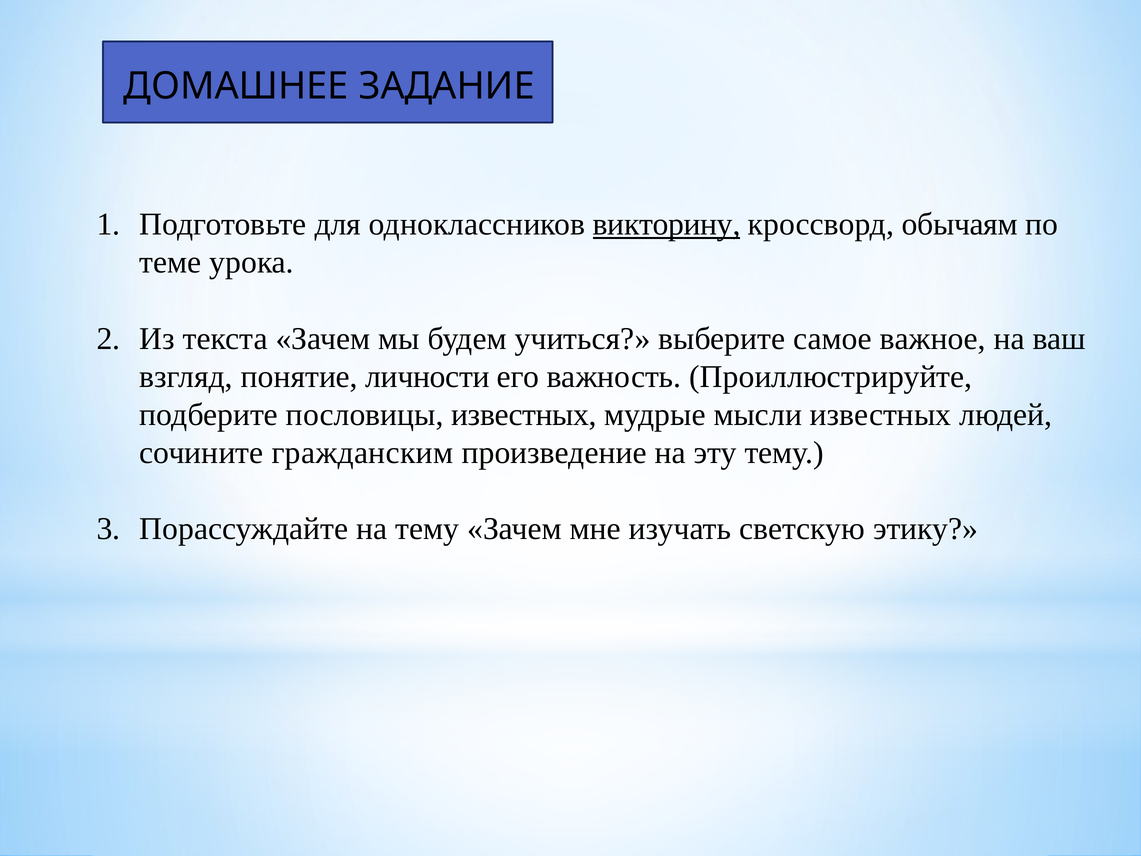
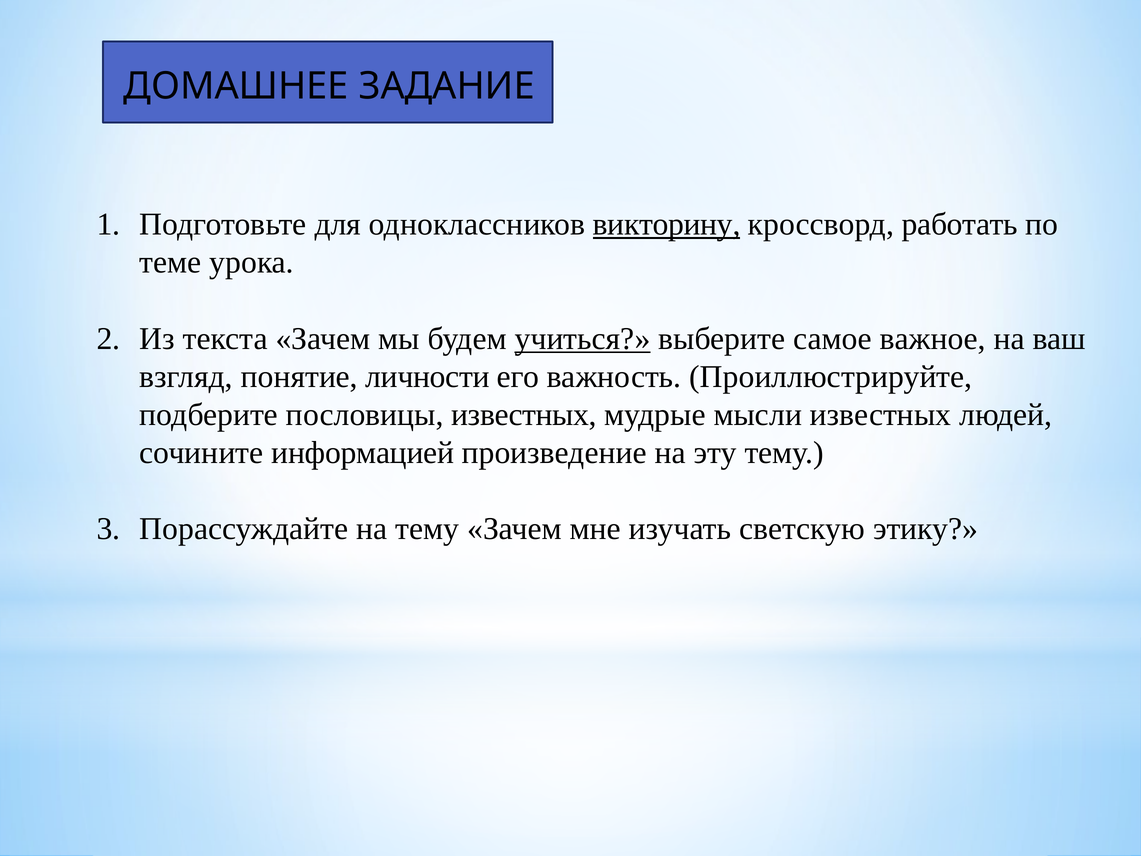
обычаям: обычаям -> работать
учиться underline: none -> present
гражданским: гражданским -> информацией
